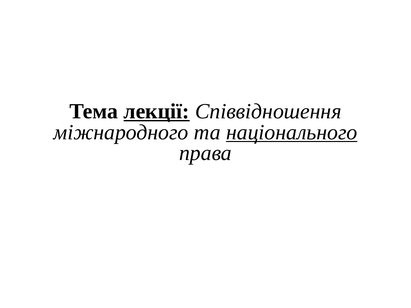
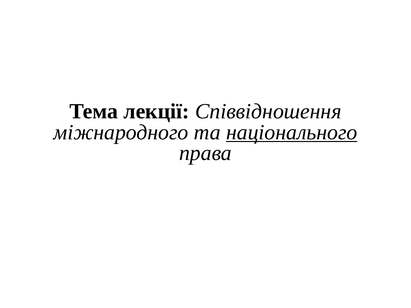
лекції underline: present -> none
